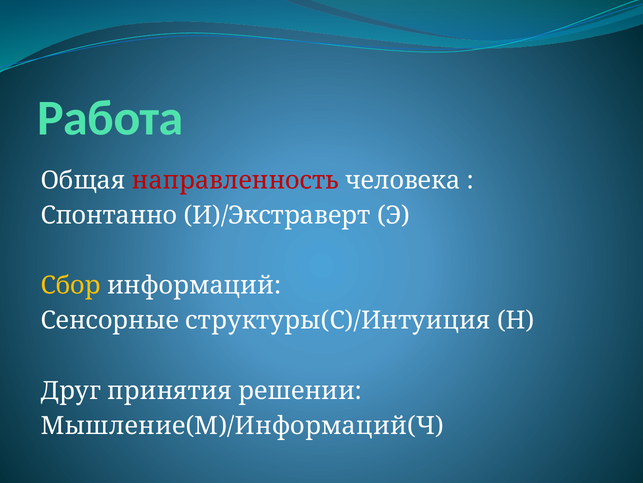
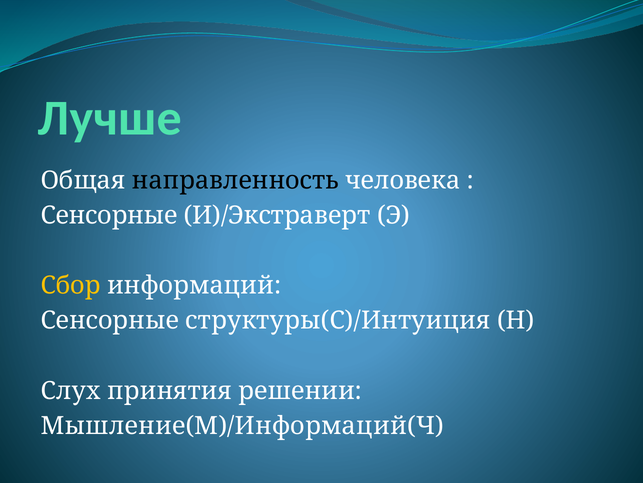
Работа: Работа -> Лучше
направленность colour: red -> black
Спонтанно at (109, 215): Спонтанно -> Сенсорные
Друг: Друг -> Слух
